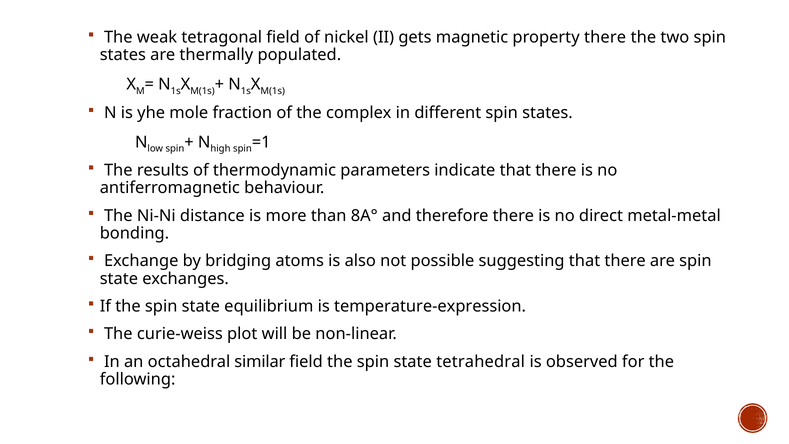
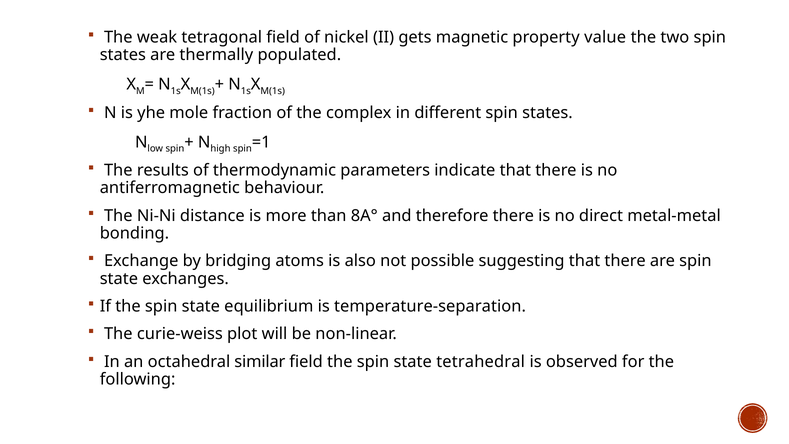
property there: there -> value
temperature-expression: temperature-expression -> temperature-separation
